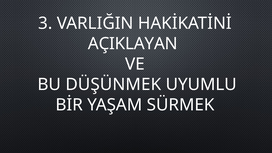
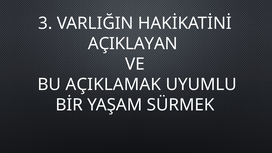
DÜŞÜNMEK: DÜŞÜNMEK -> AÇIKLAMAK
